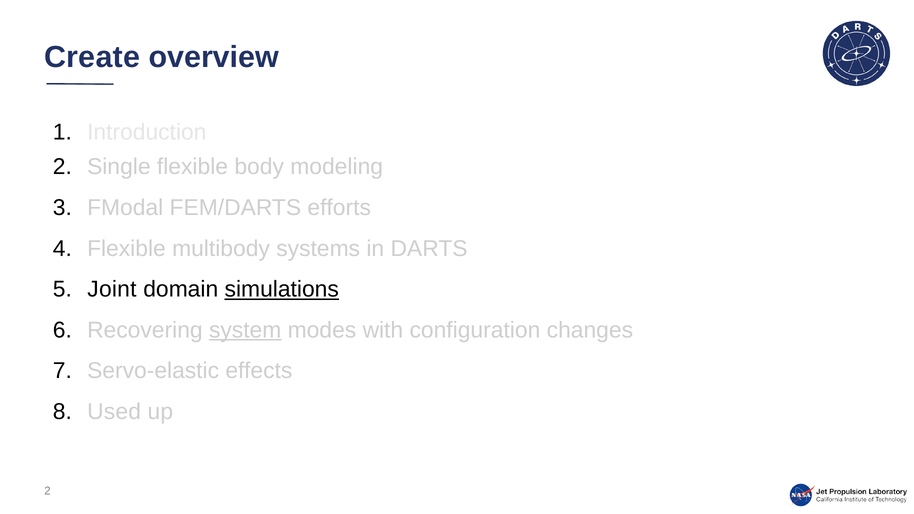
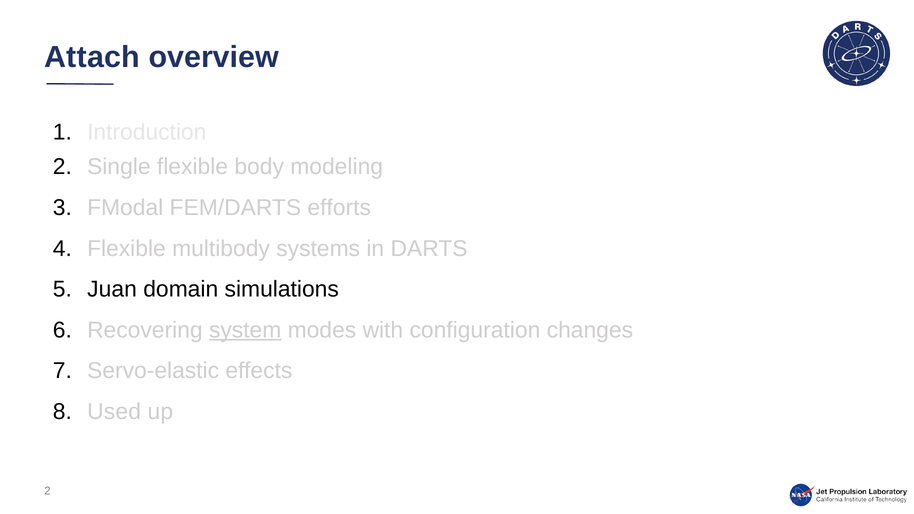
Create: Create -> Attach
Joint: Joint -> Juan
simulations underline: present -> none
